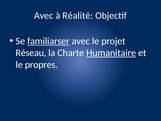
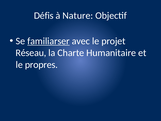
Avec at (44, 16): Avec -> Défis
Réalité: Réalité -> Nature
Humanitaire underline: present -> none
